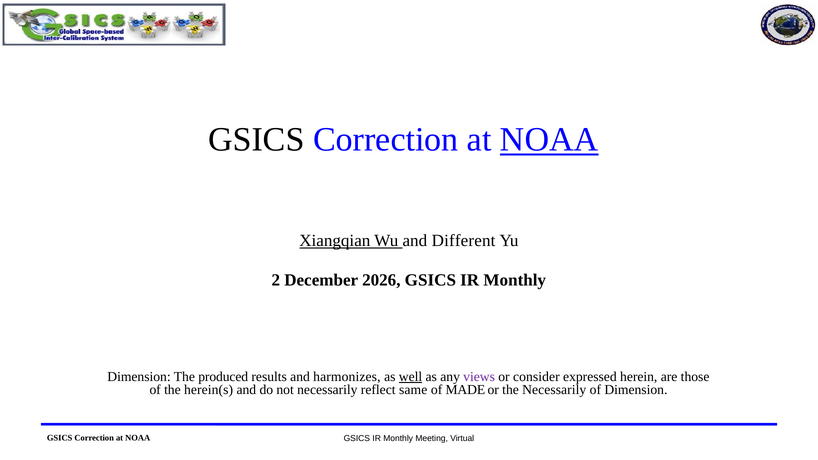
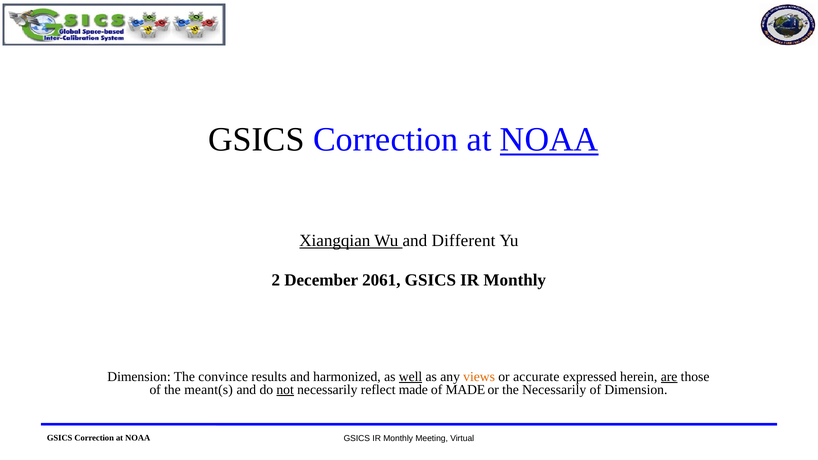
2026: 2026 -> 2061
produced: produced -> convince
harmonizes: harmonizes -> harmonized
views colour: purple -> orange
consider: consider -> accurate
are underline: none -> present
herein(s: herein(s -> meant(s
not underline: none -> present
reflect same: same -> made
